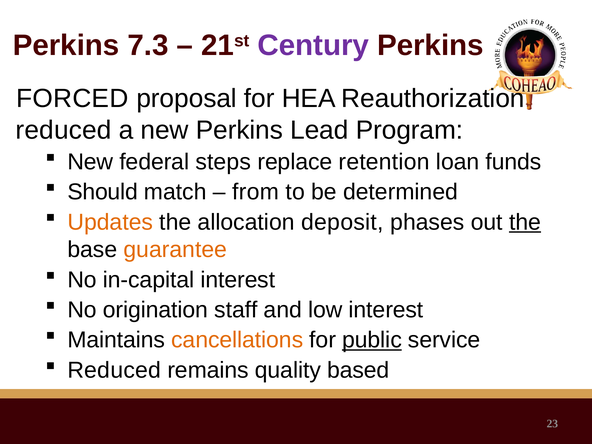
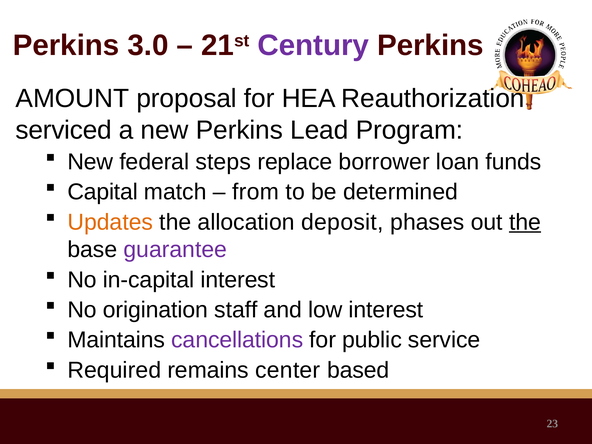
7.3: 7.3 -> 3.0
FORCED: FORCED -> AMOUNT
reduced at (64, 130): reduced -> serviced
retention: retention -> borrower
Should: Should -> Capital
guarantee colour: orange -> purple
cancellations colour: orange -> purple
public underline: present -> none
Reduced at (114, 370): Reduced -> Required
quality: quality -> center
